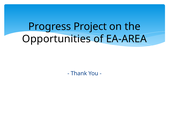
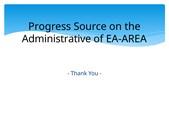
Project: Project -> Source
Opportunities: Opportunities -> Administrative
